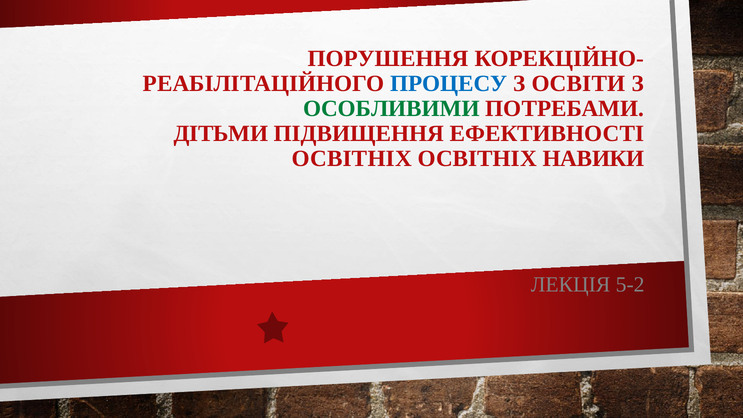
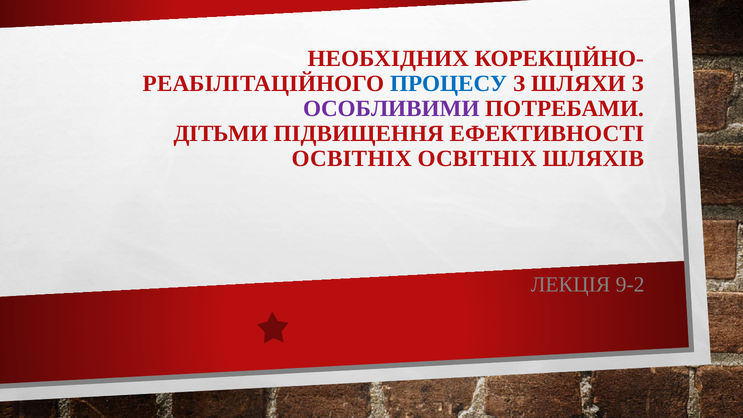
ПОРУШЕННЯ: ПОРУШЕННЯ -> НЕОБХІДНИХ
ОСВІТИ: ОСВІТИ -> ШЛЯХИ
ОСОБЛИВИМИ colour: green -> purple
НАВИКИ: НАВИКИ -> ШЛЯХІВ
5-2: 5-2 -> 9-2
